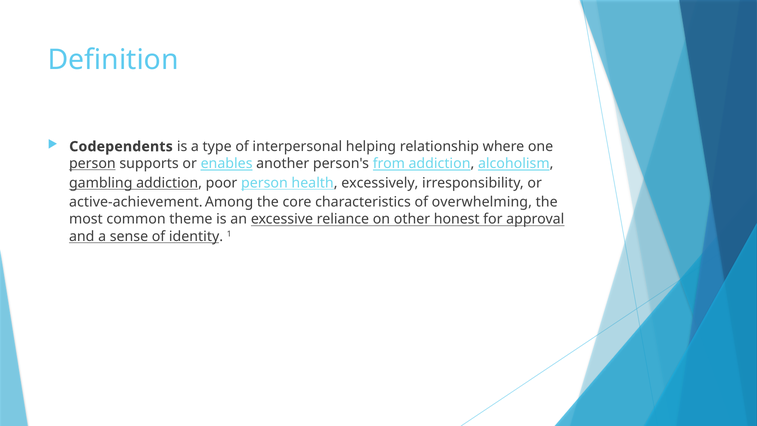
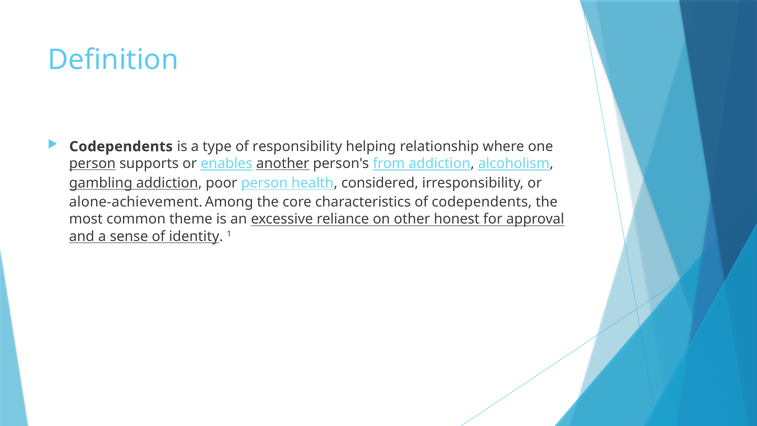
interpersonal: interpersonal -> responsibility
another underline: none -> present
excessively: excessively -> considered
active-achievement: active-achievement -> alone-achievement
of overwhelming: overwhelming -> codependents
